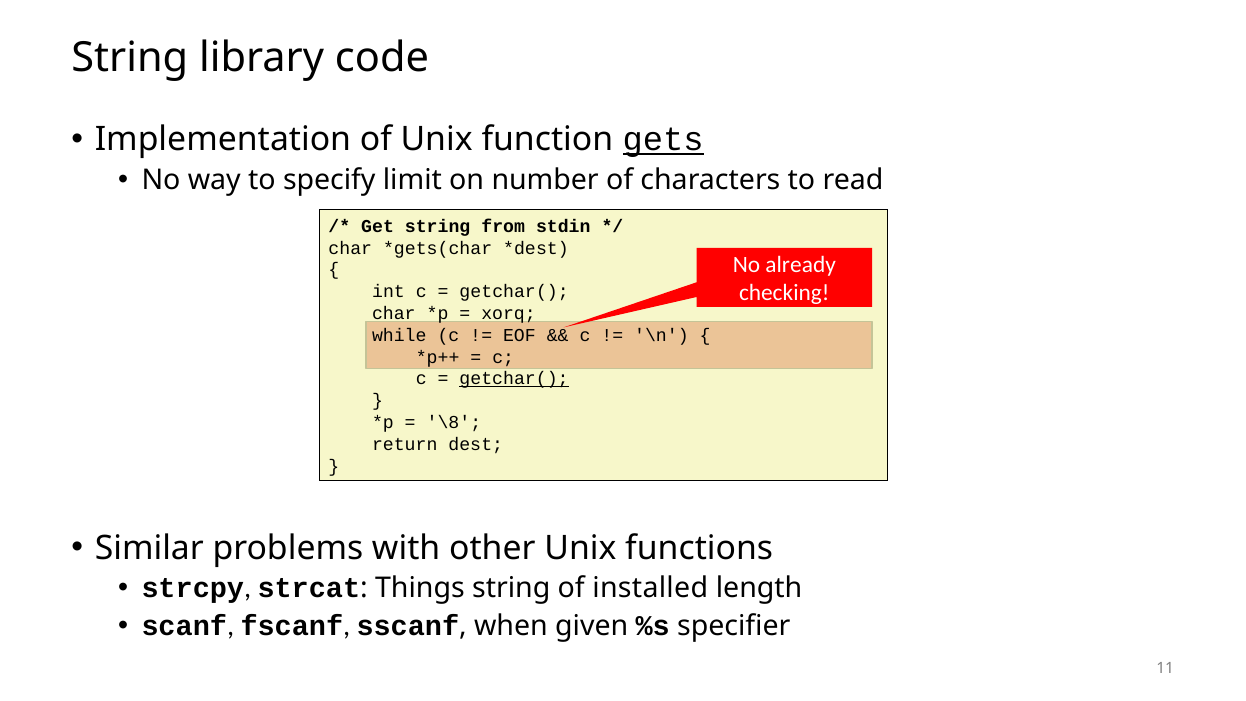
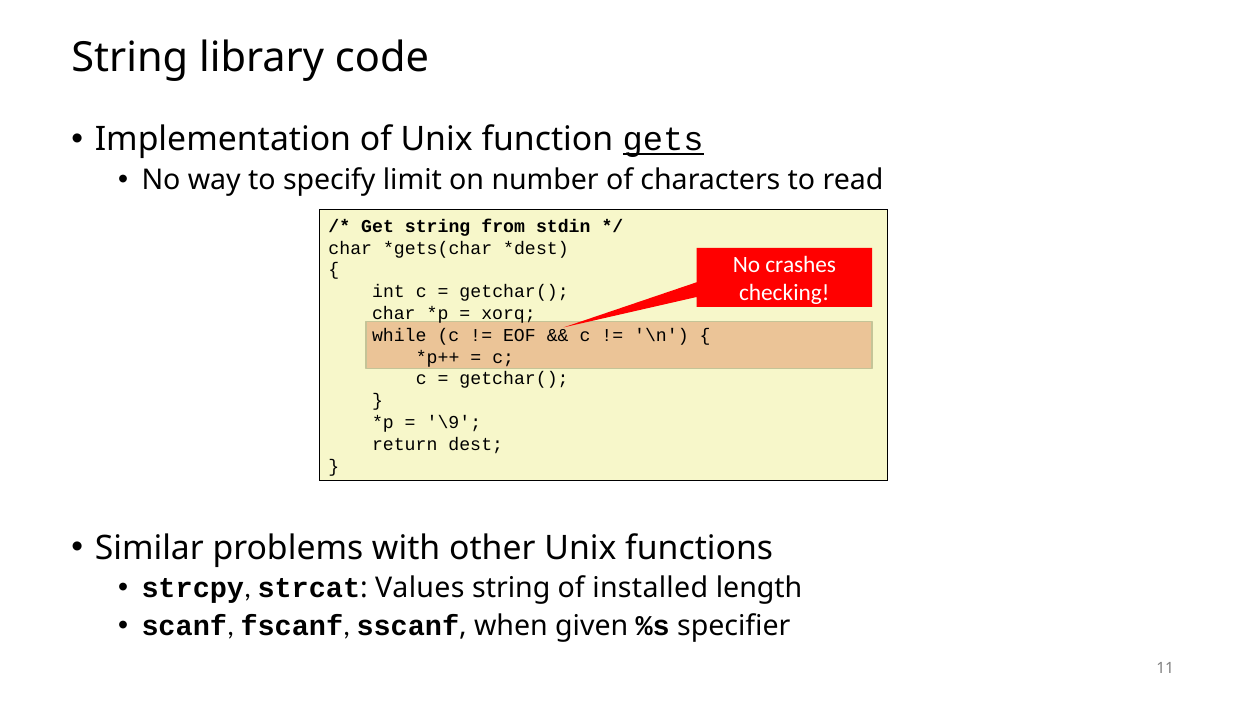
already: already -> crashes
getchar( at (514, 379) underline: present -> none
\8: \8 -> \9
Things: Things -> Values
